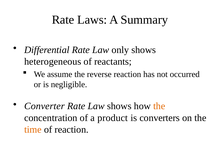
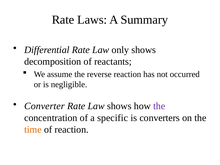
heterogeneous: heterogeneous -> decomposition
the at (159, 106) colour: orange -> purple
product: product -> specific
